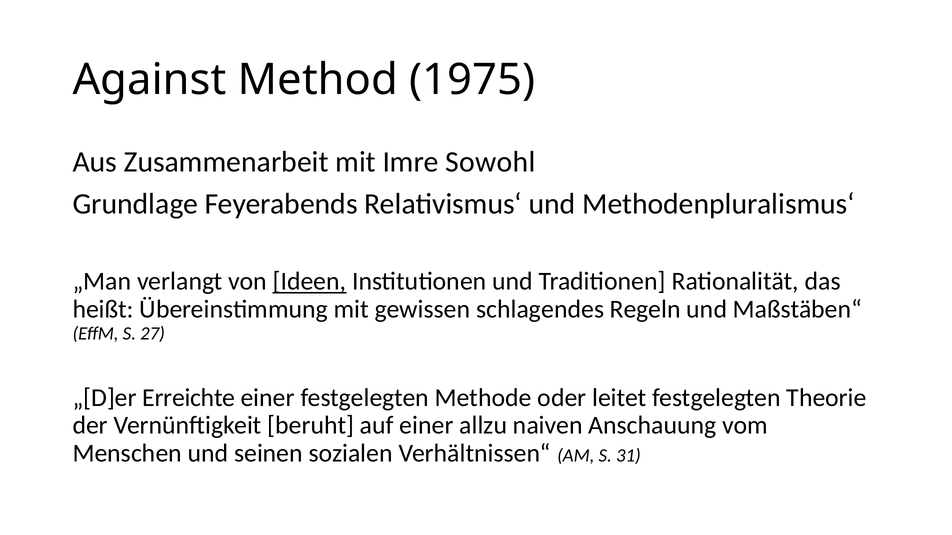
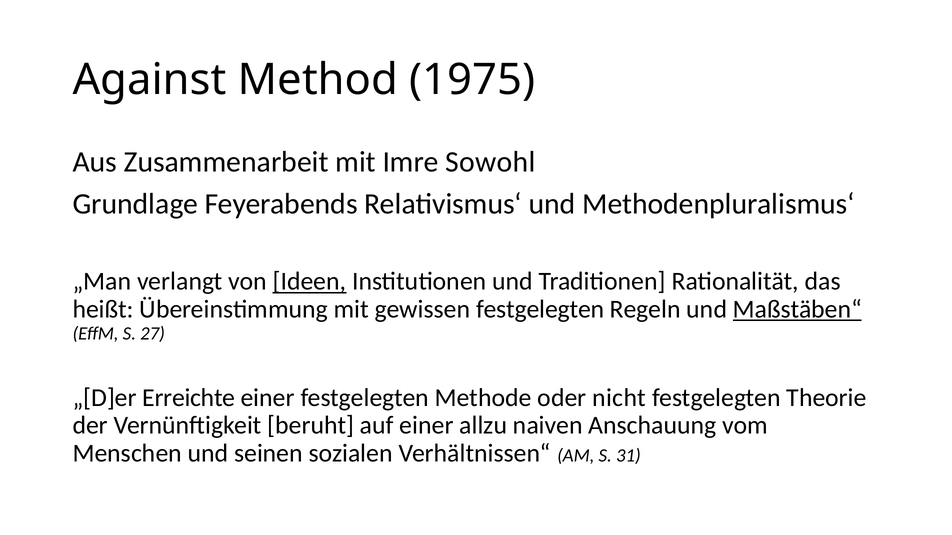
gewissen schlagendes: schlagendes -> festgelegten
Maßstäben“ underline: none -> present
leitet: leitet -> nicht
